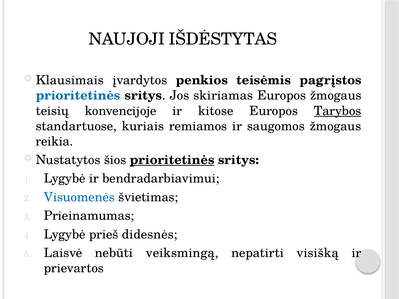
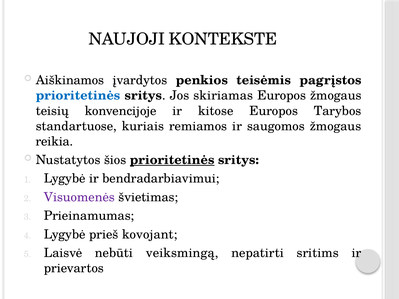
IŠDĖSTYTAS: IŠDĖSTYTAS -> KONTEKSTE
Klausimais: Klausimais -> Aiškinamos
Tarybos underline: present -> none
Visuomenės colour: blue -> purple
didesnės: didesnės -> kovojant
visišką: visišką -> sritims
